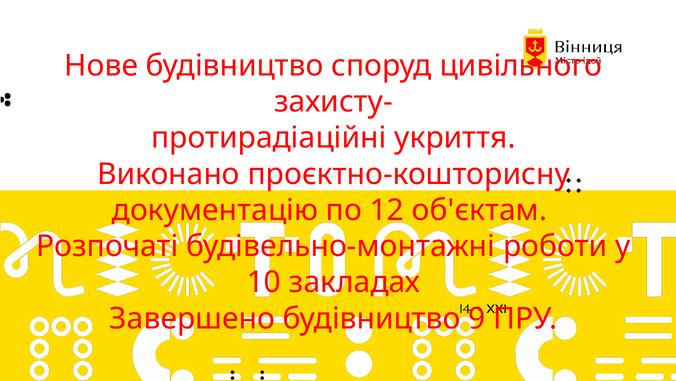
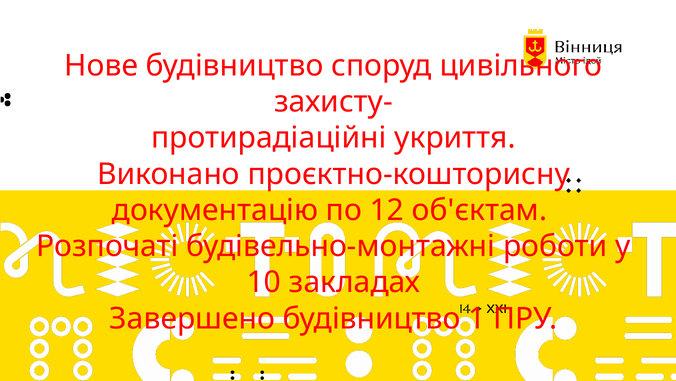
9: 9 -> 1
